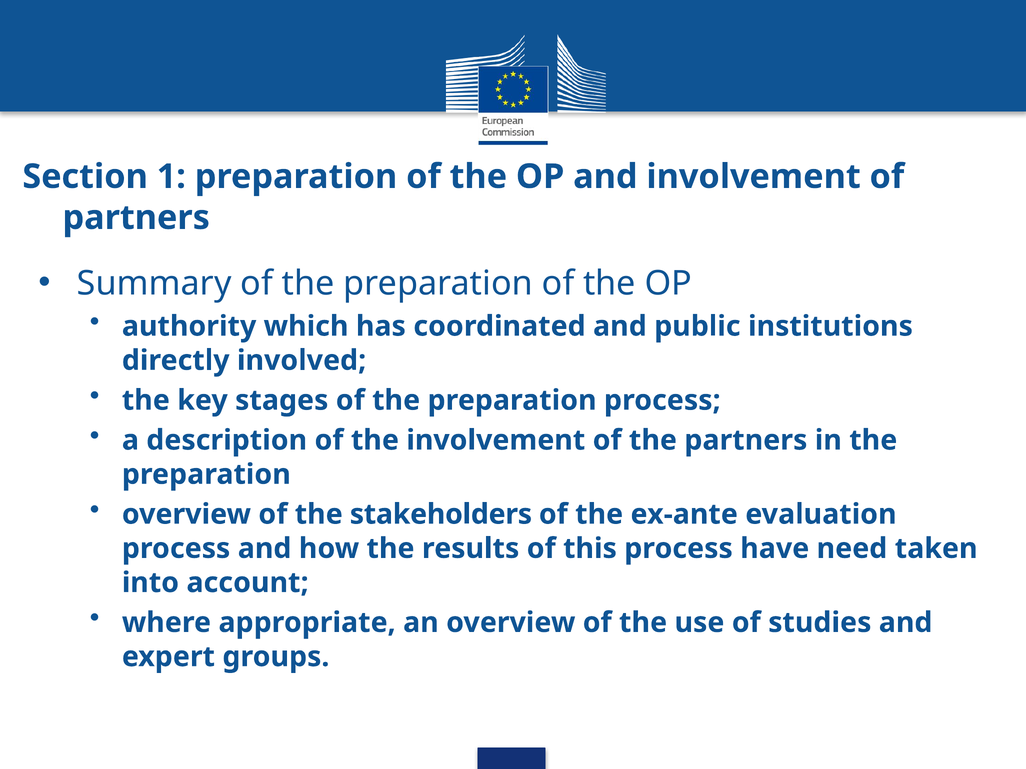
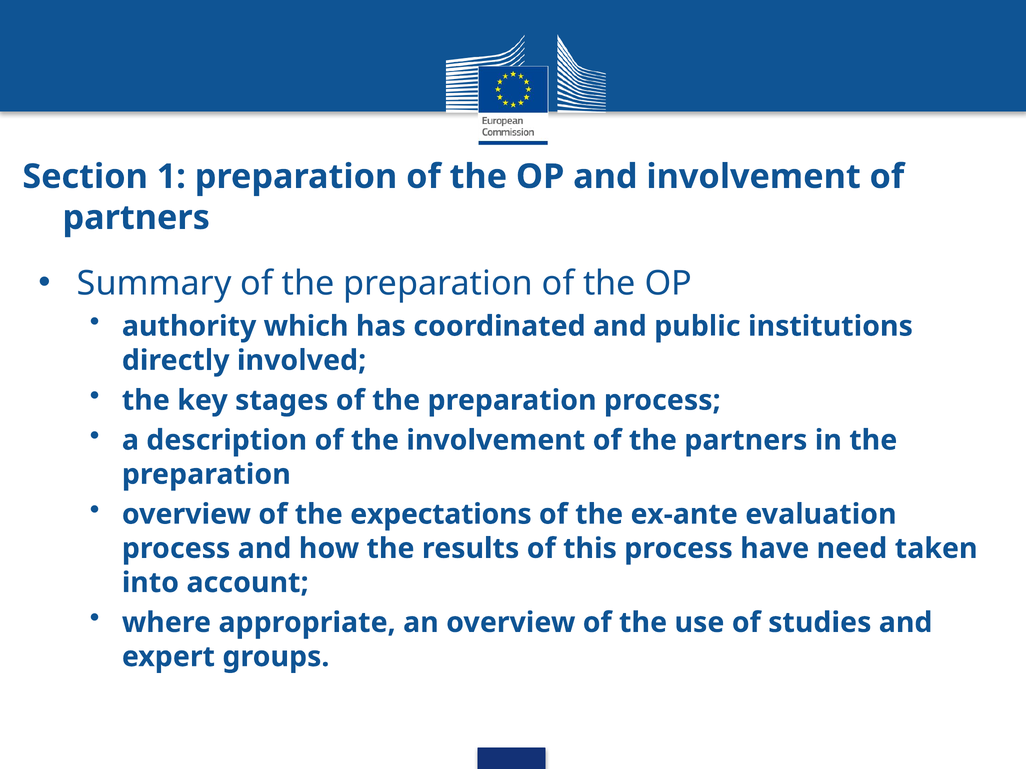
stakeholders: stakeholders -> expectations
